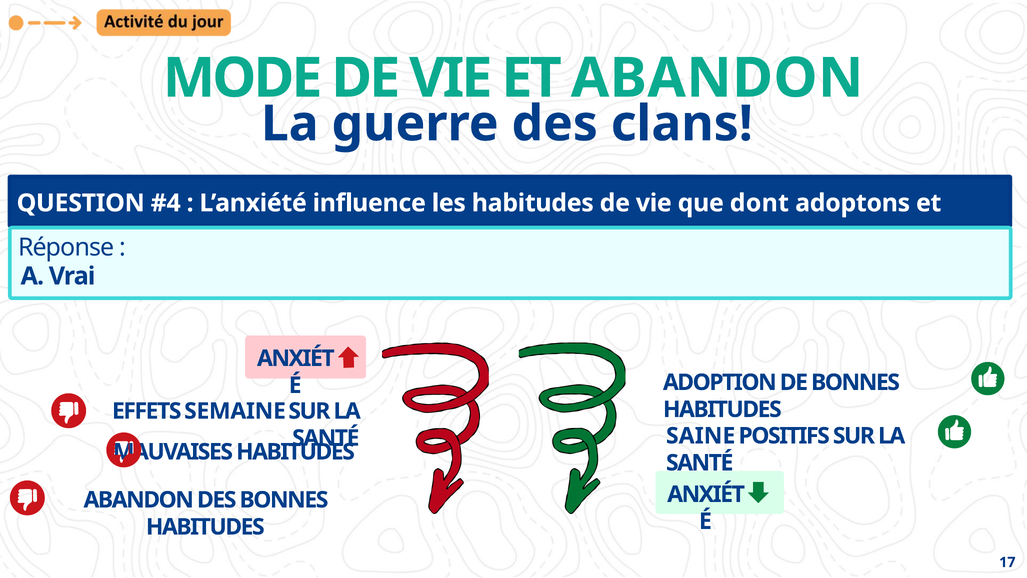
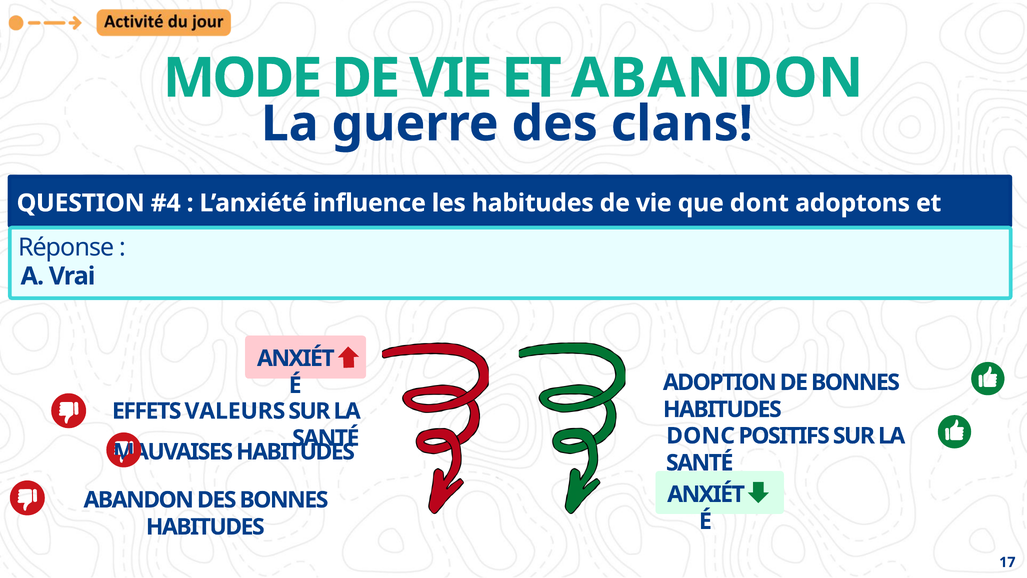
SEMAINE: SEMAINE -> VALEURS
SAINE: SAINE -> DONC
